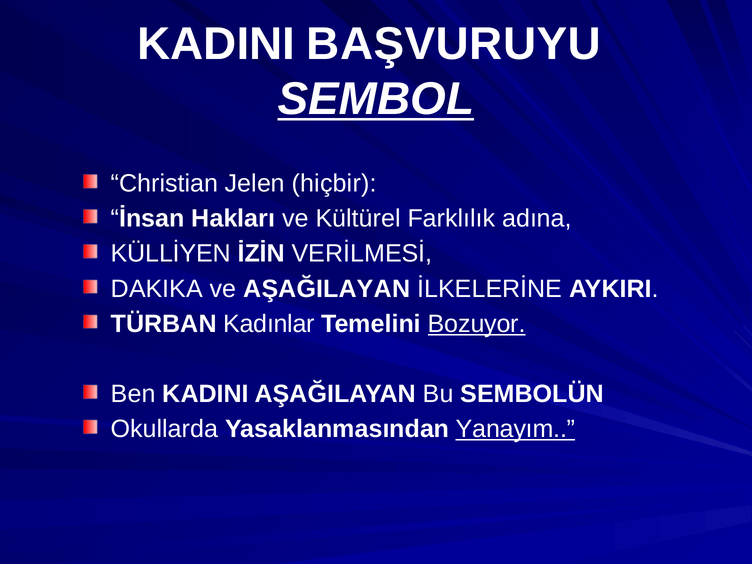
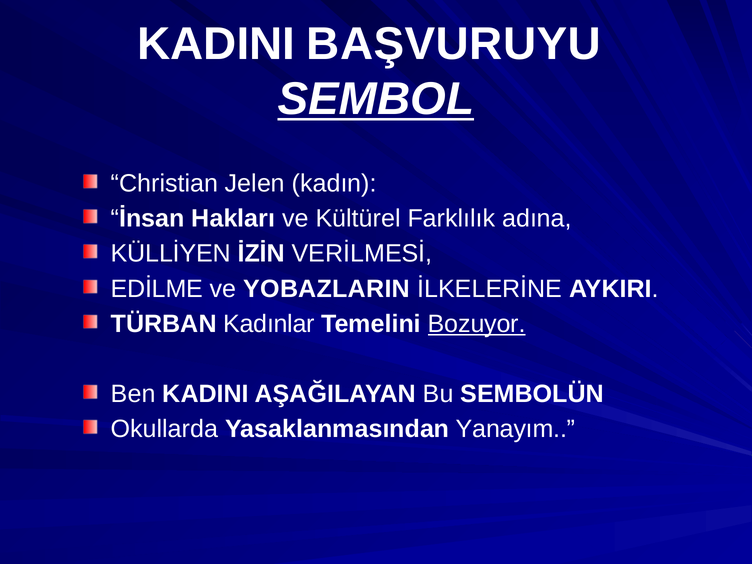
hiçbir: hiçbir -> kadın
DAKIKA: DAKIKA -> EDİLME
ve AŞAĞILAYAN: AŞAĞILAYAN -> YOBAZLARIN
Yanayım underline: present -> none
